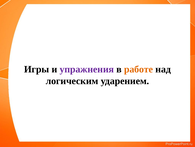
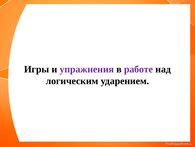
работе colour: orange -> purple
